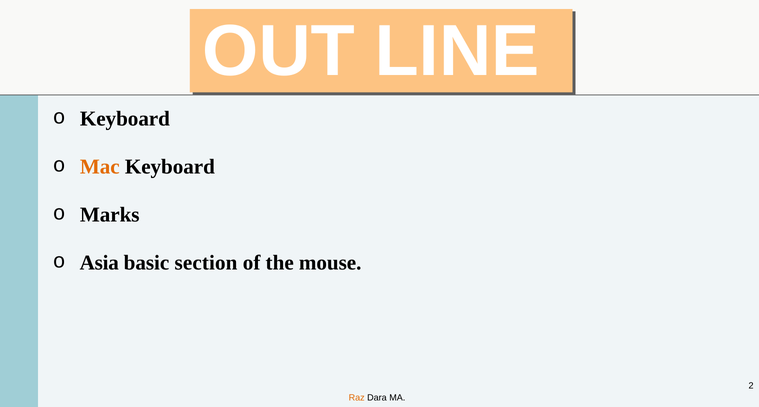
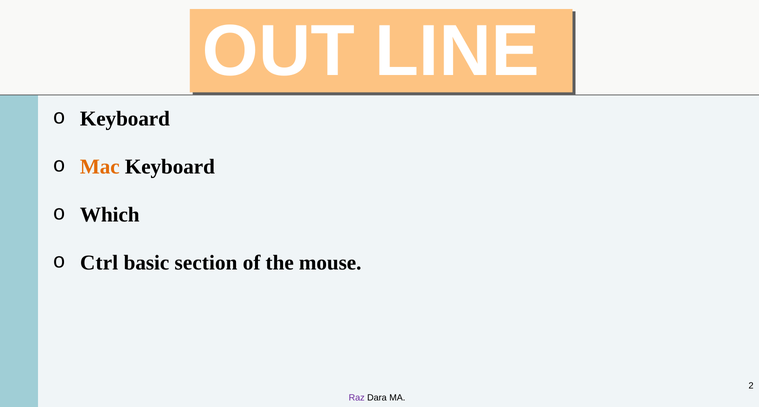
Marks: Marks -> Which
Asia: Asia -> Ctrl
Raz colour: orange -> purple
